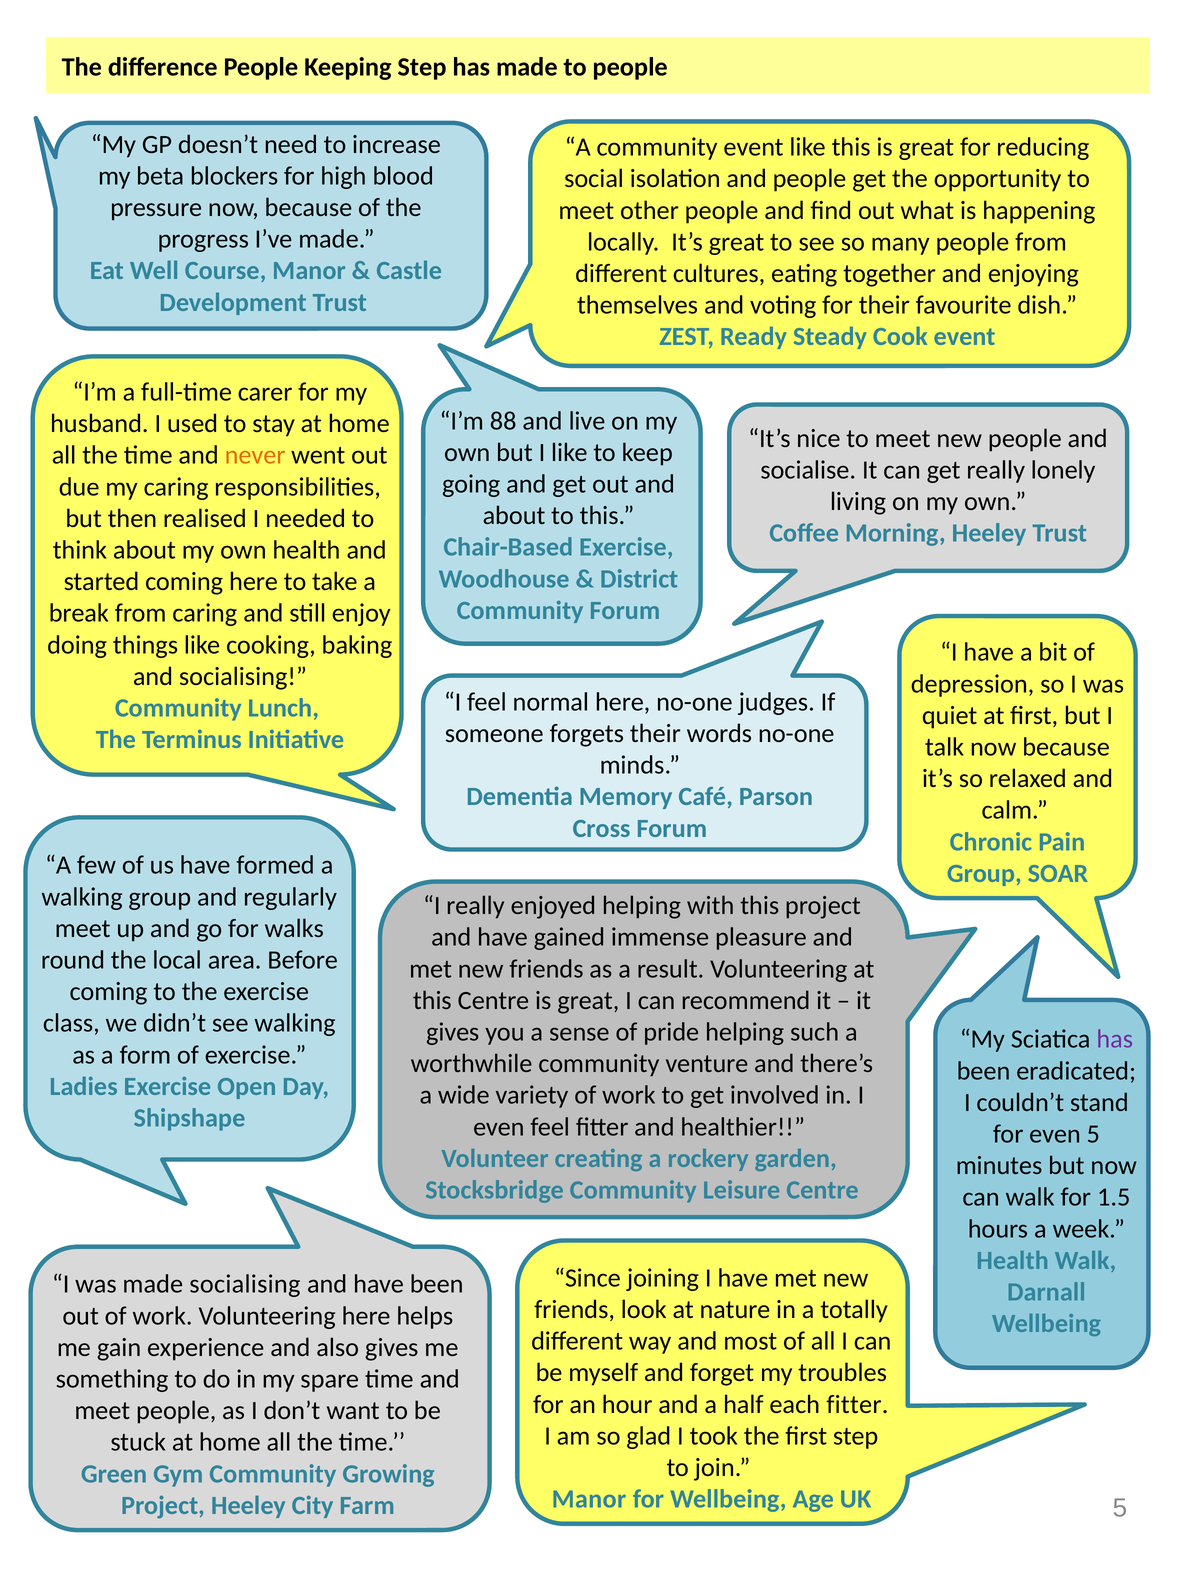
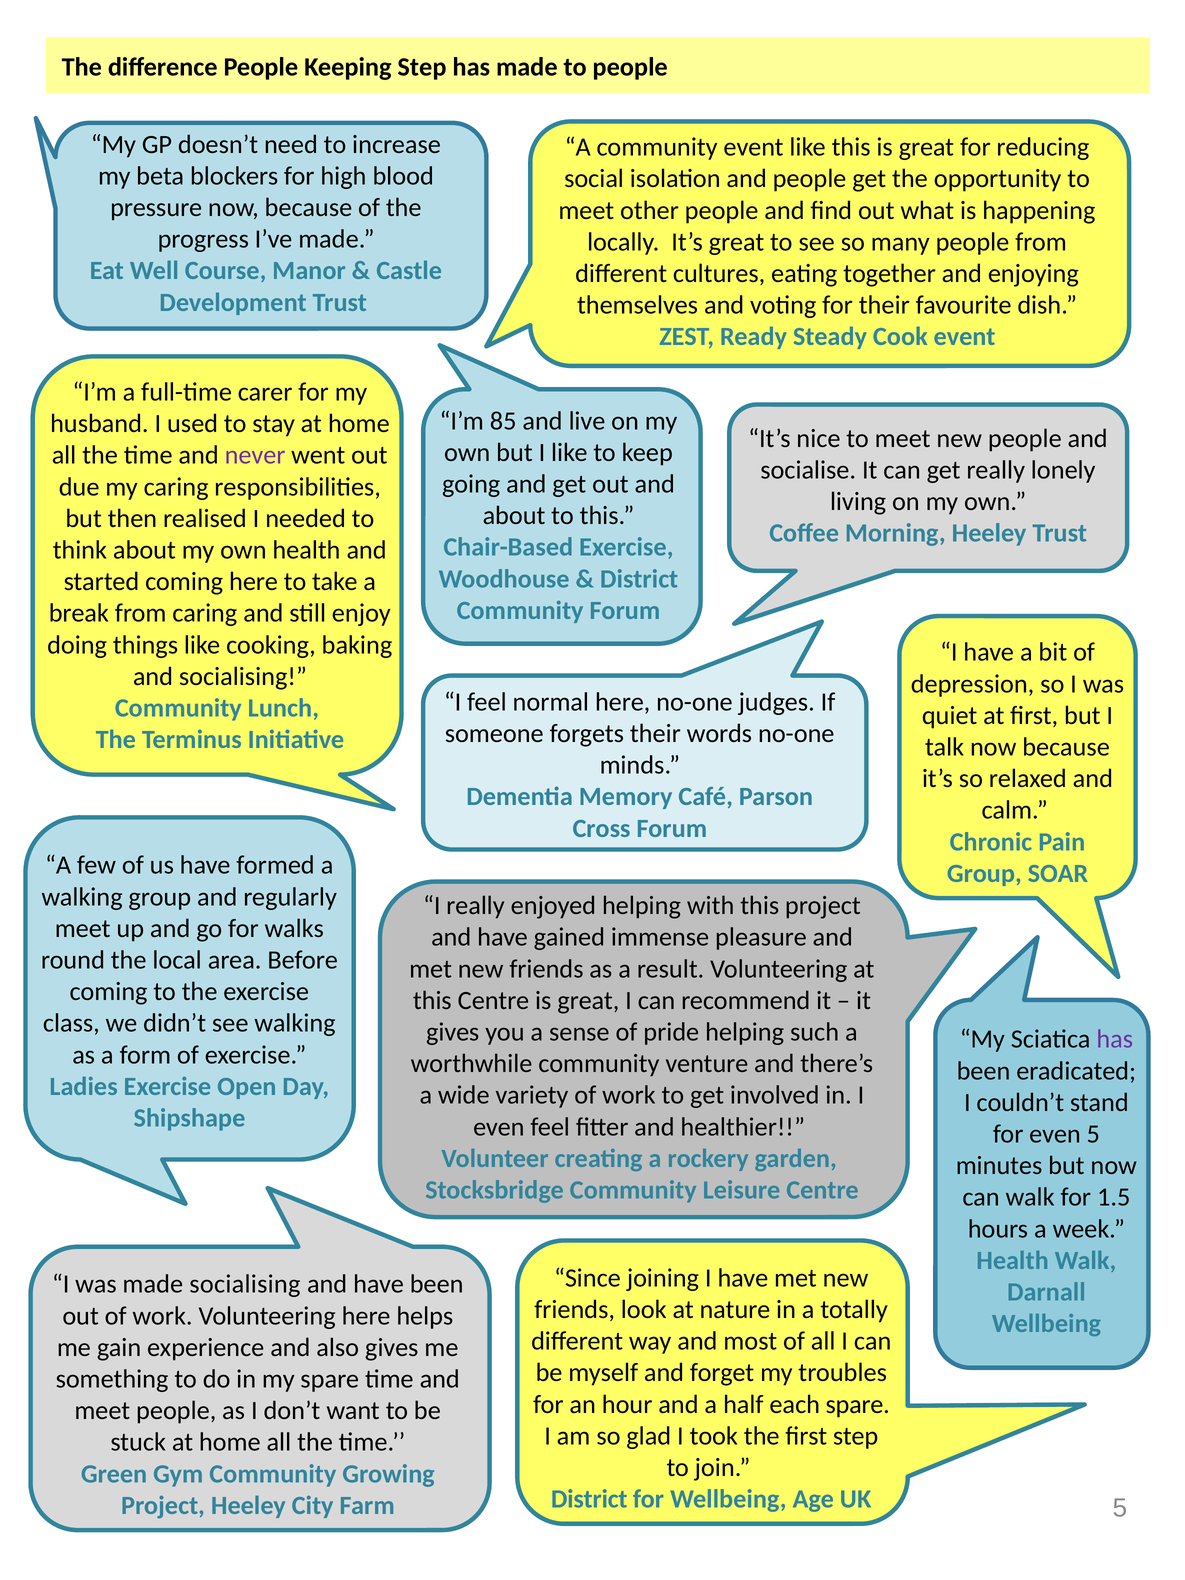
88: 88 -> 85
never colour: orange -> purple
each fitter: fitter -> spare
Manor at (589, 1499): Manor -> District
